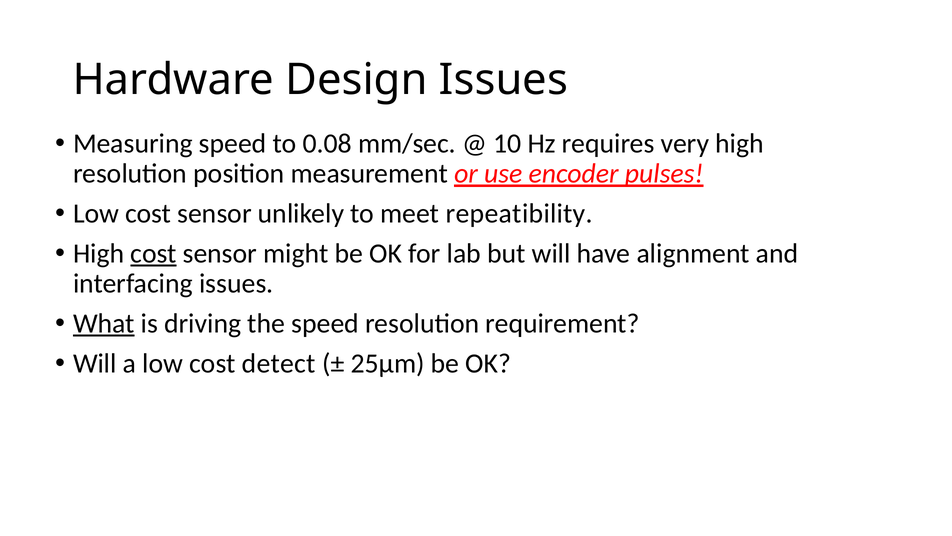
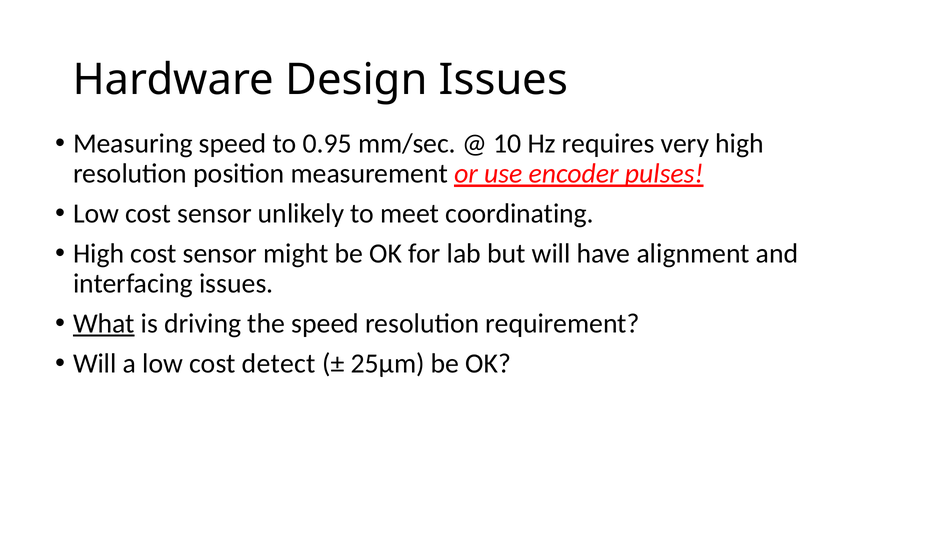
0.08: 0.08 -> 0.95
repeatibility: repeatibility -> coordinating
cost at (153, 253) underline: present -> none
